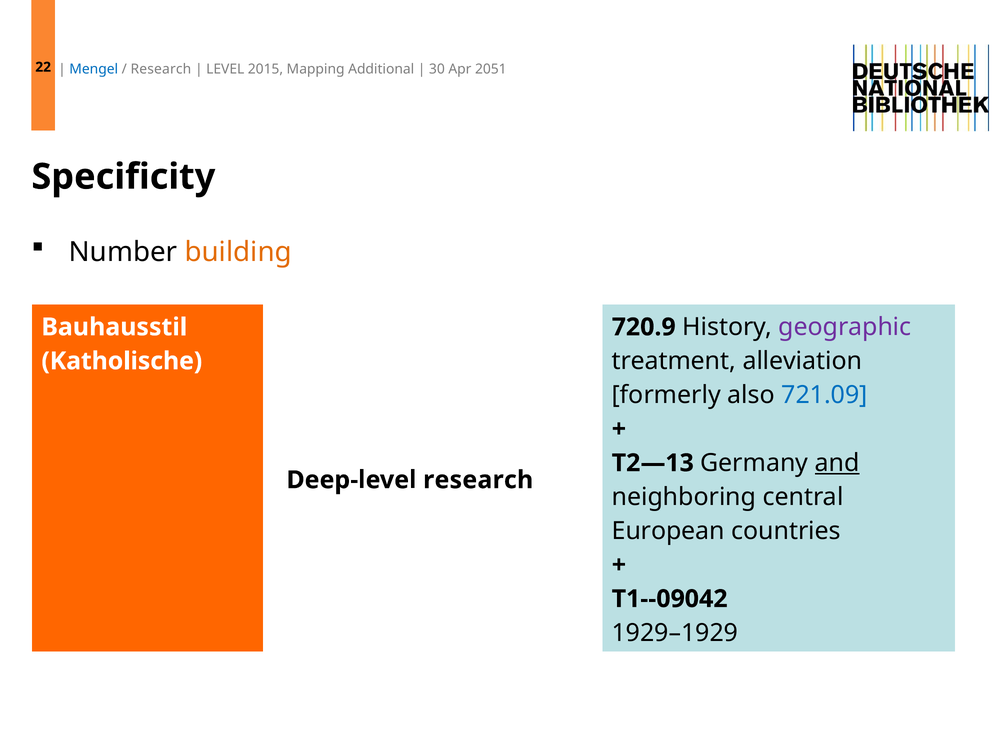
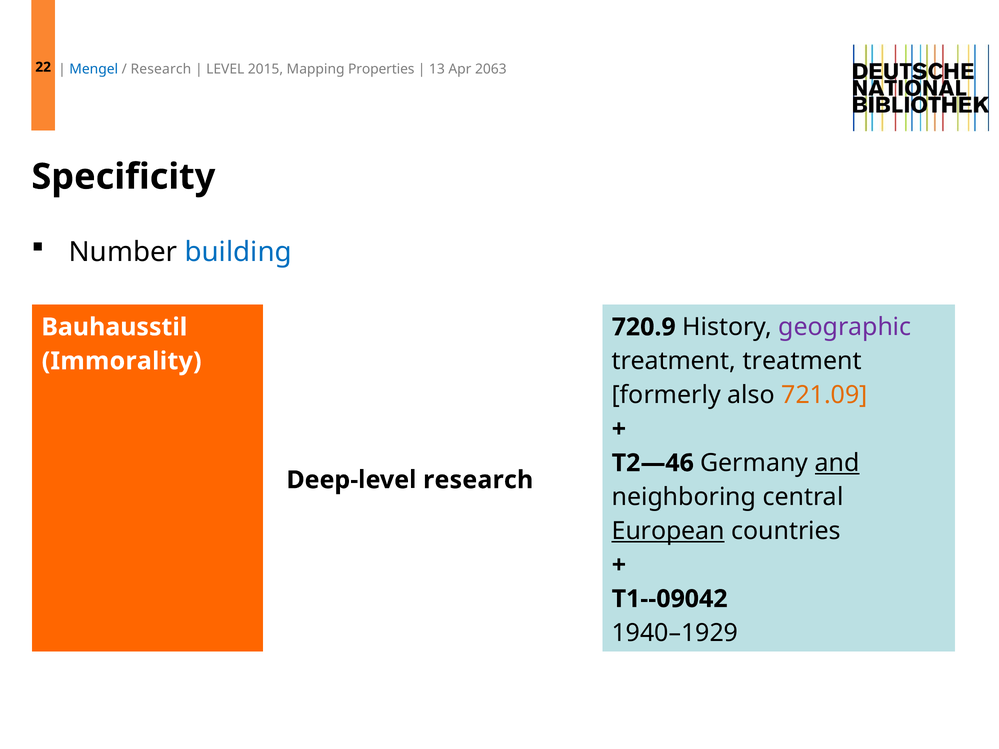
Additional: Additional -> Properties
30: 30 -> 13
2051: 2051 -> 2063
building colour: orange -> blue
treatment alleviation: alleviation -> treatment
Katholische: Katholische -> Immorality
721.09 colour: blue -> orange
T2—13: T2—13 -> T2—46
European underline: none -> present
1929–1929: 1929–1929 -> 1940–1929
